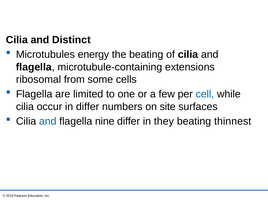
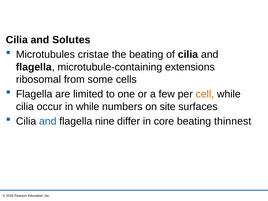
Distinct: Distinct -> Solutes
energy: energy -> cristae
cell colour: blue -> orange
in differ: differ -> while
they: they -> core
